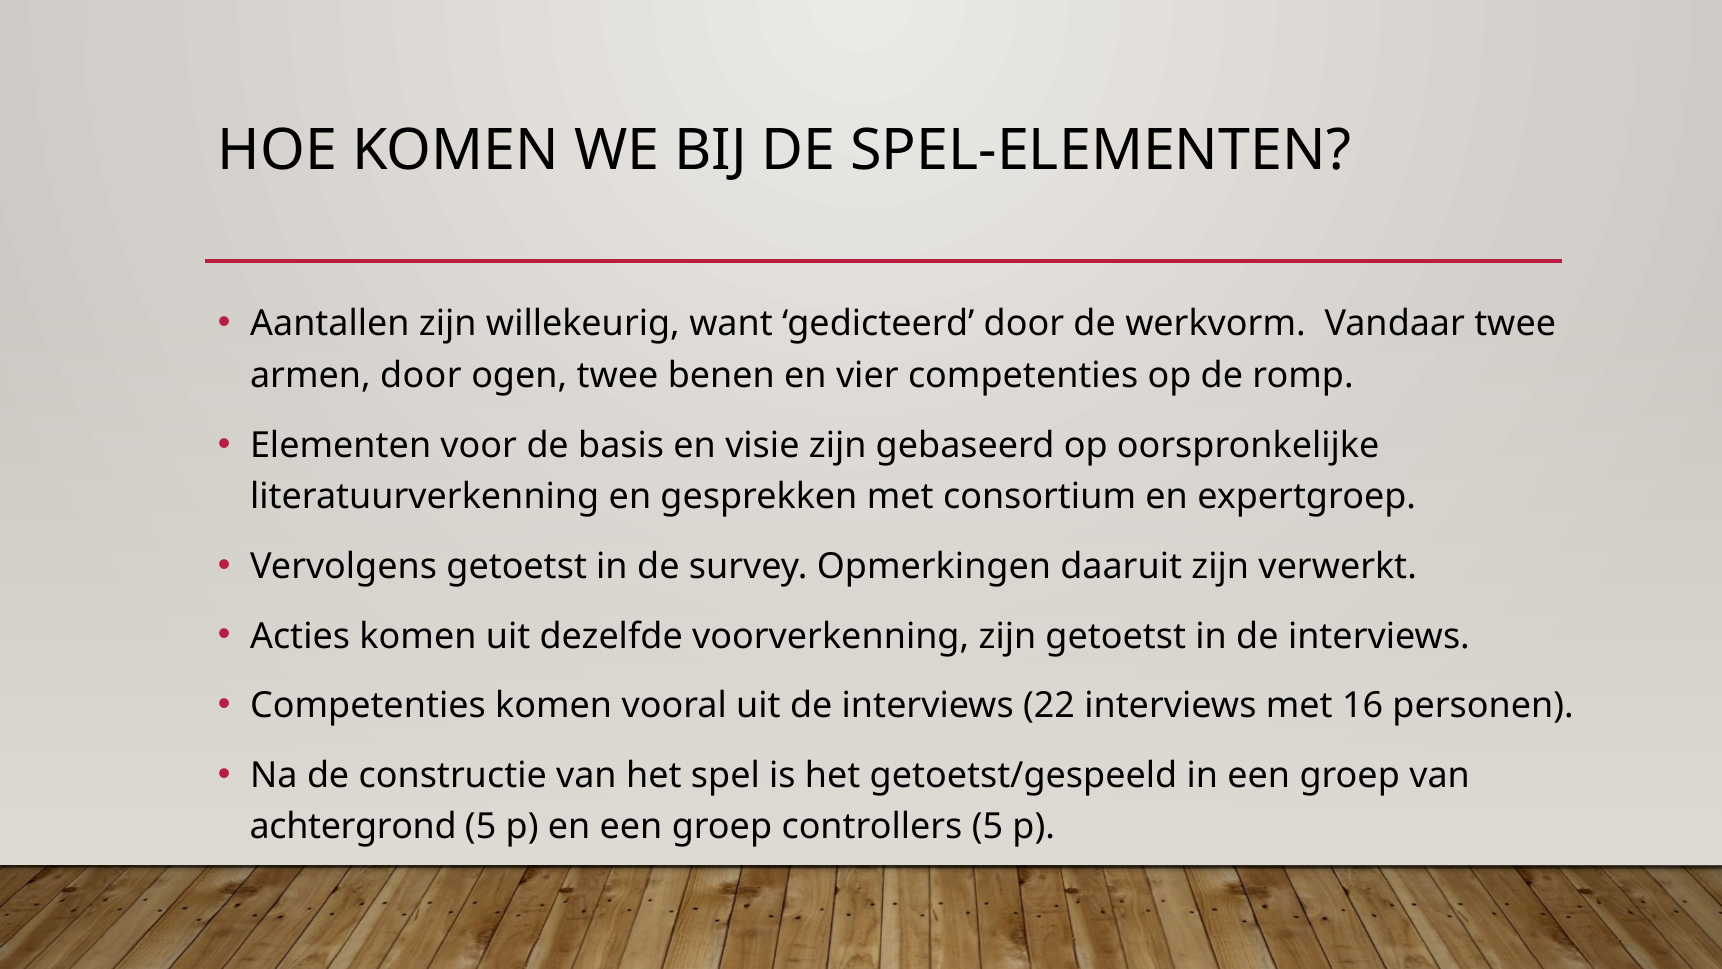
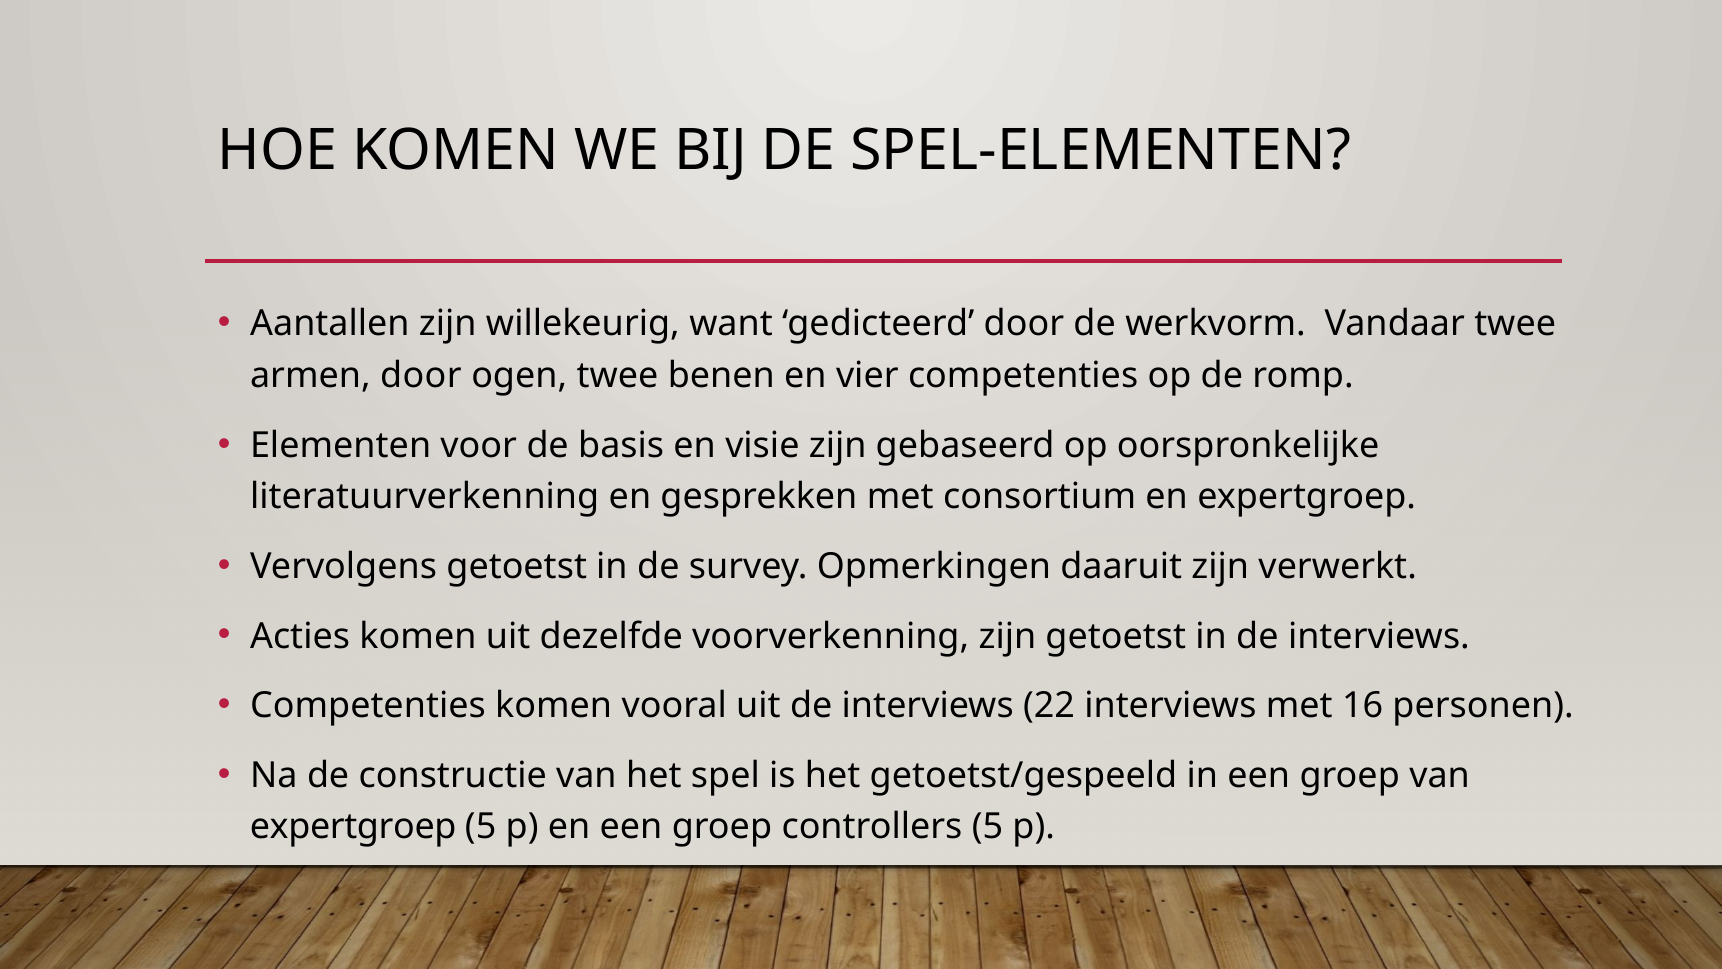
achtergrond at (353, 827): achtergrond -> expertgroep
